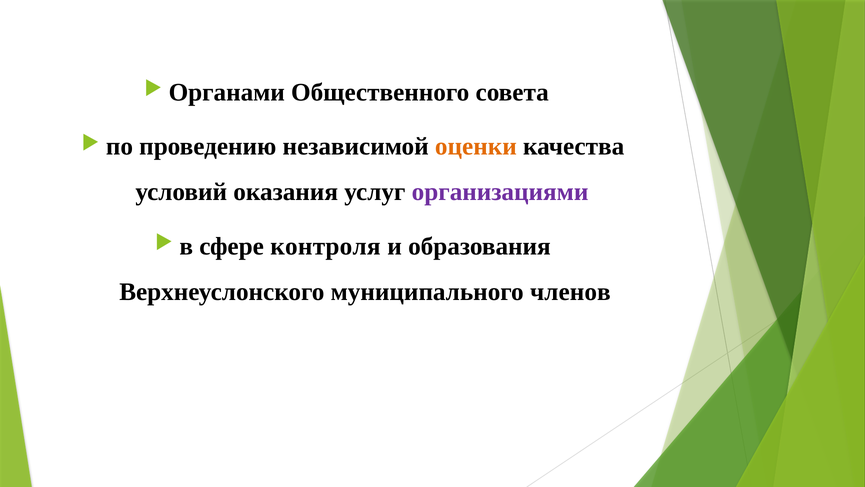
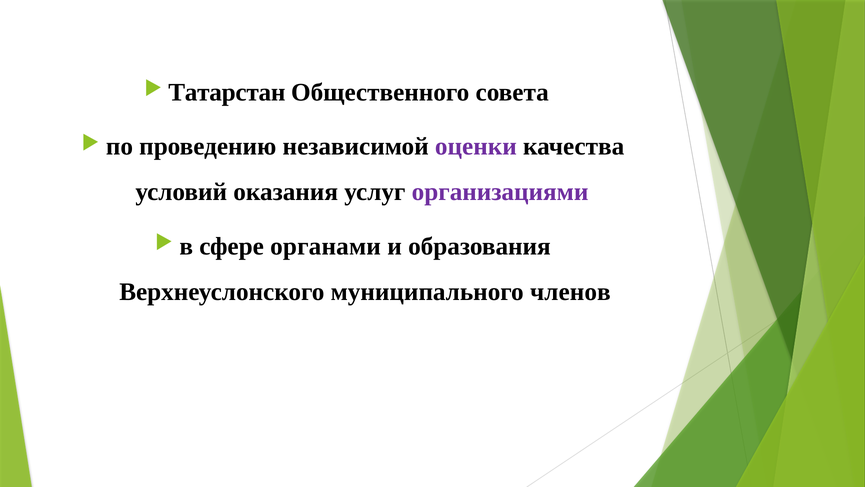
Органами: Органами -> Татарстан
оценки colour: orange -> purple
контроля: контроля -> органами
